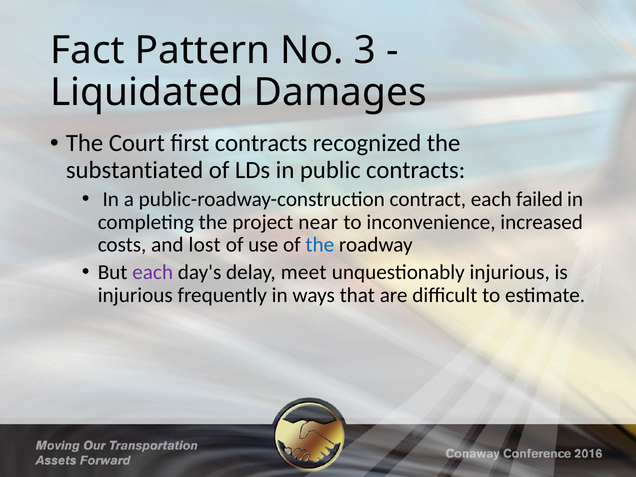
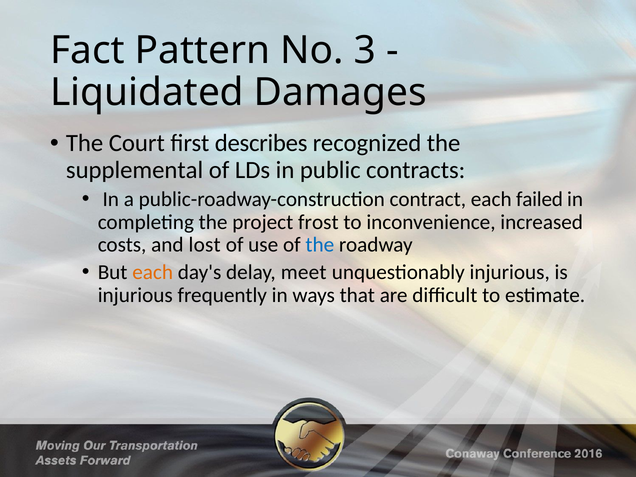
first contracts: contracts -> describes
substantiated: substantiated -> supplemental
near: near -> frost
each at (153, 272) colour: purple -> orange
